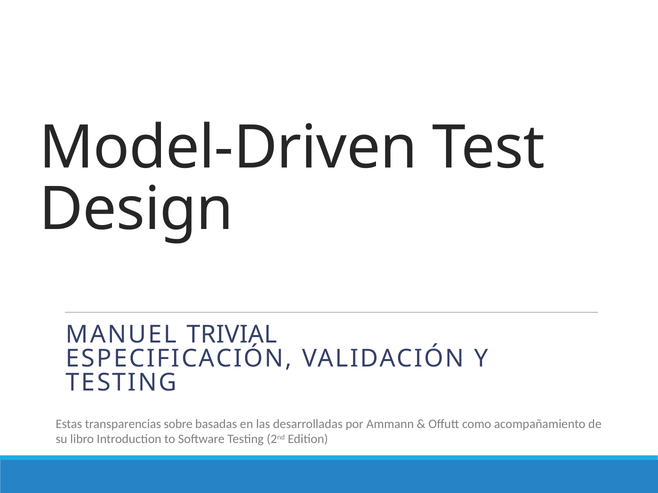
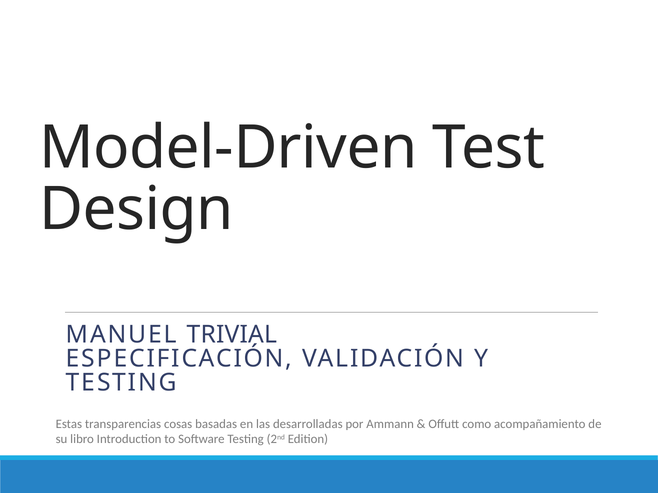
sobre: sobre -> cosas
